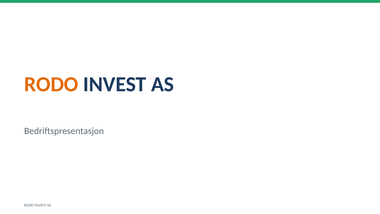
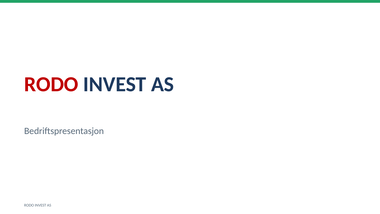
RODO at (51, 84) colour: orange -> red
